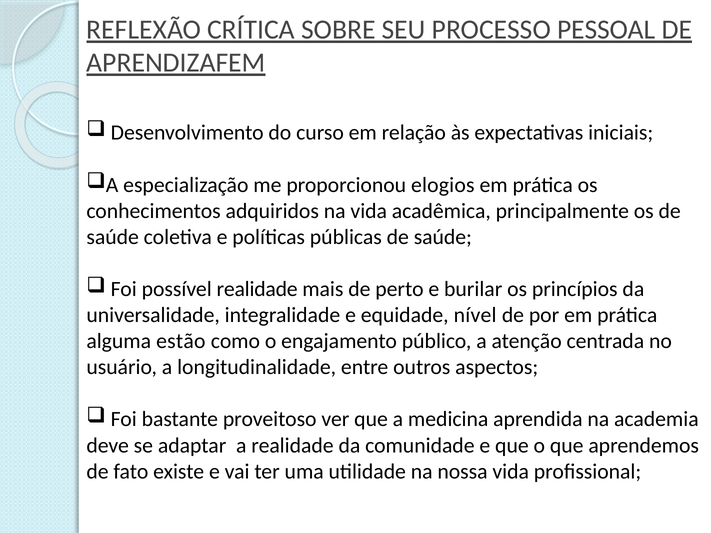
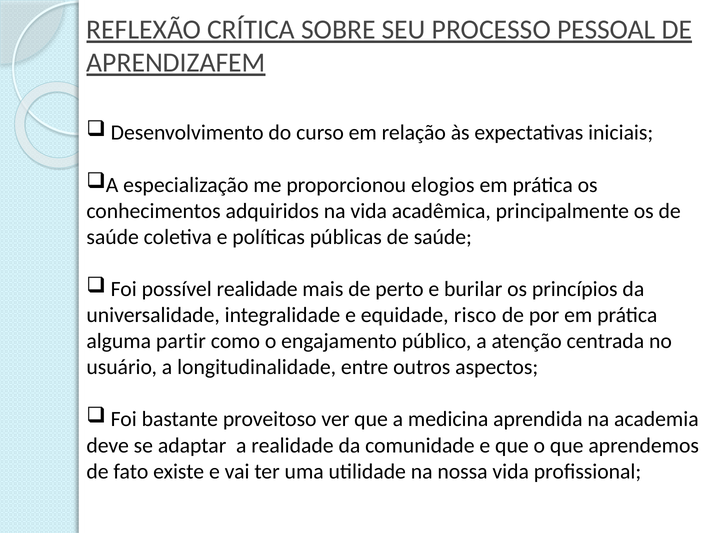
nível: nível -> risco
estão: estão -> partir
